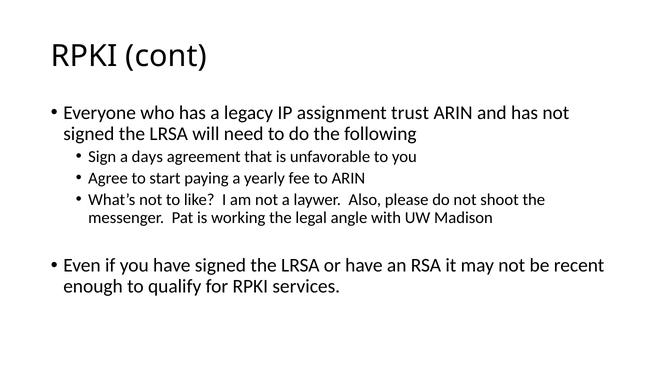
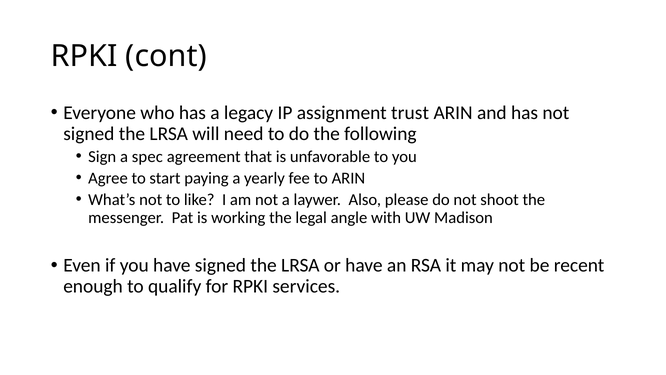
days: days -> spec
